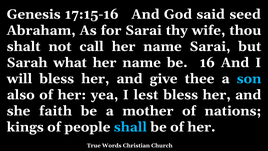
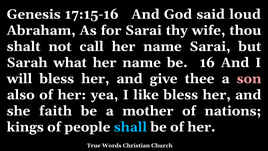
seed: seed -> loud
son colour: light blue -> pink
lest: lest -> like
